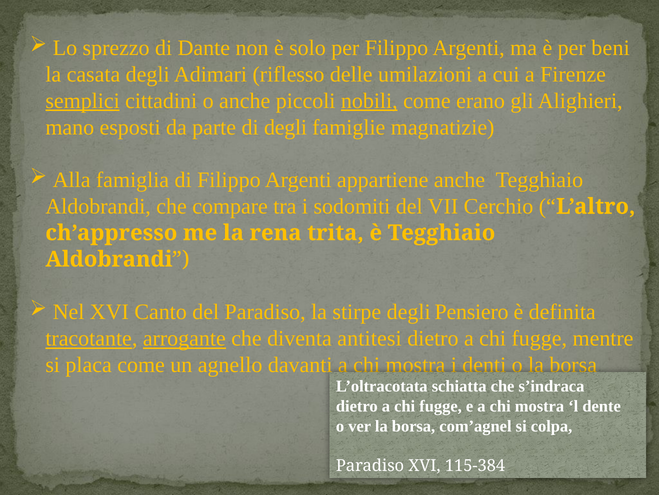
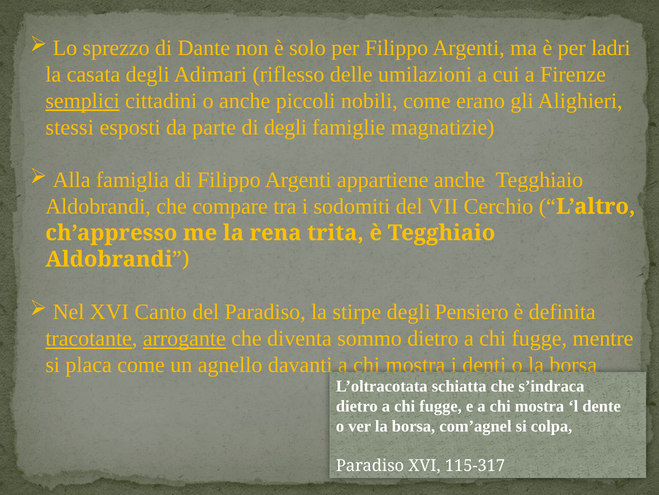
beni: beni -> ladri
nobili underline: present -> none
mano: mano -> stessi
antitesi: antitesi -> sommo
115-384: 115-384 -> 115-317
